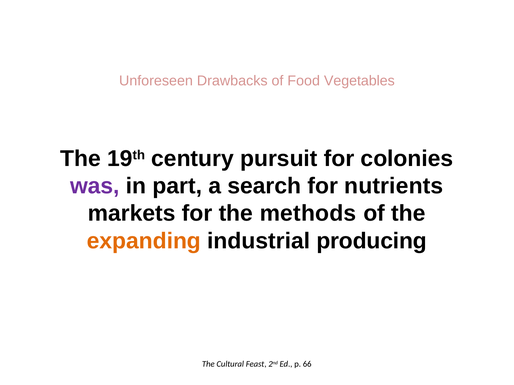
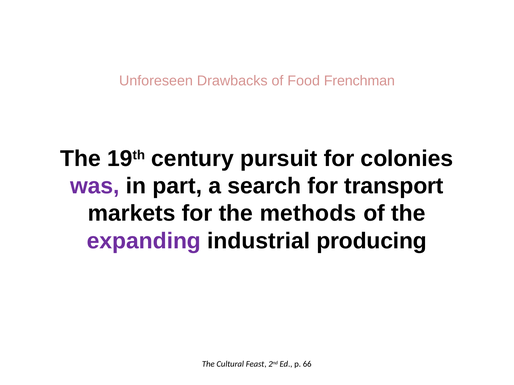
Vegetables: Vegetables -> Frenchman
nutrients: nutrients -> transport
expanding colour: orange -> purple
